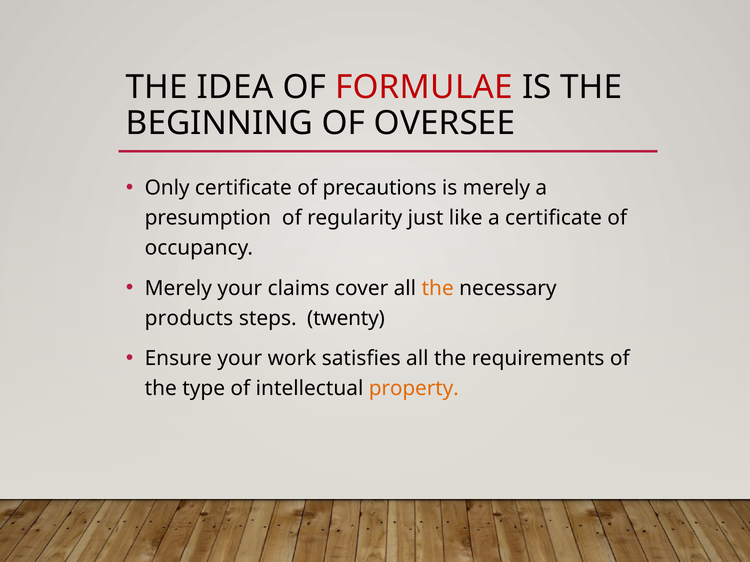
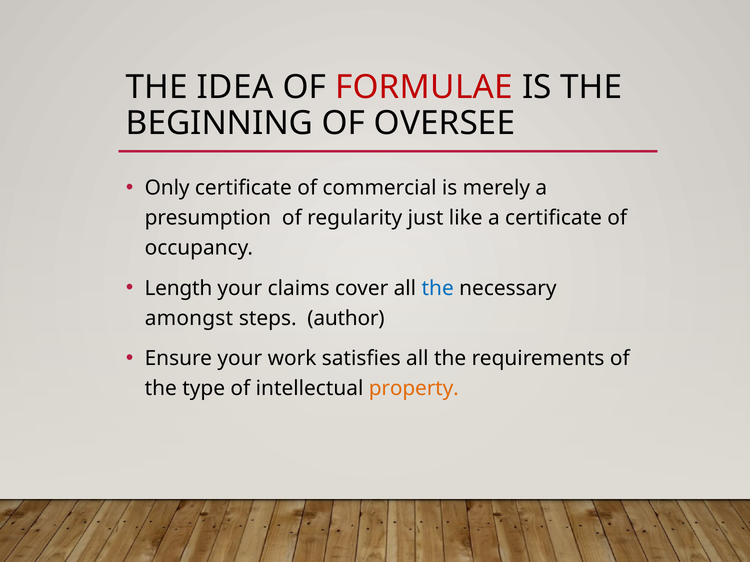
precautions: precautions -> commercial
Merely at (178, 288): Merely -> Length
the at (438, 288) colour: orange -> blue
products: products -> amongst
twenty: twenty -> author
